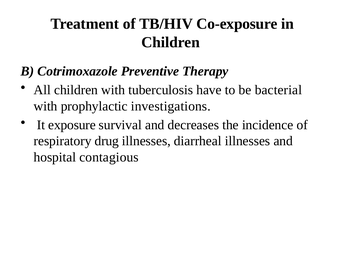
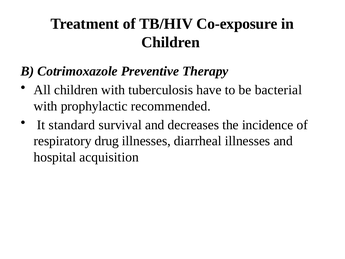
investigations: investigations -> recommended
exposure: exposure -> standard
contagious: contagious -> acquisition
